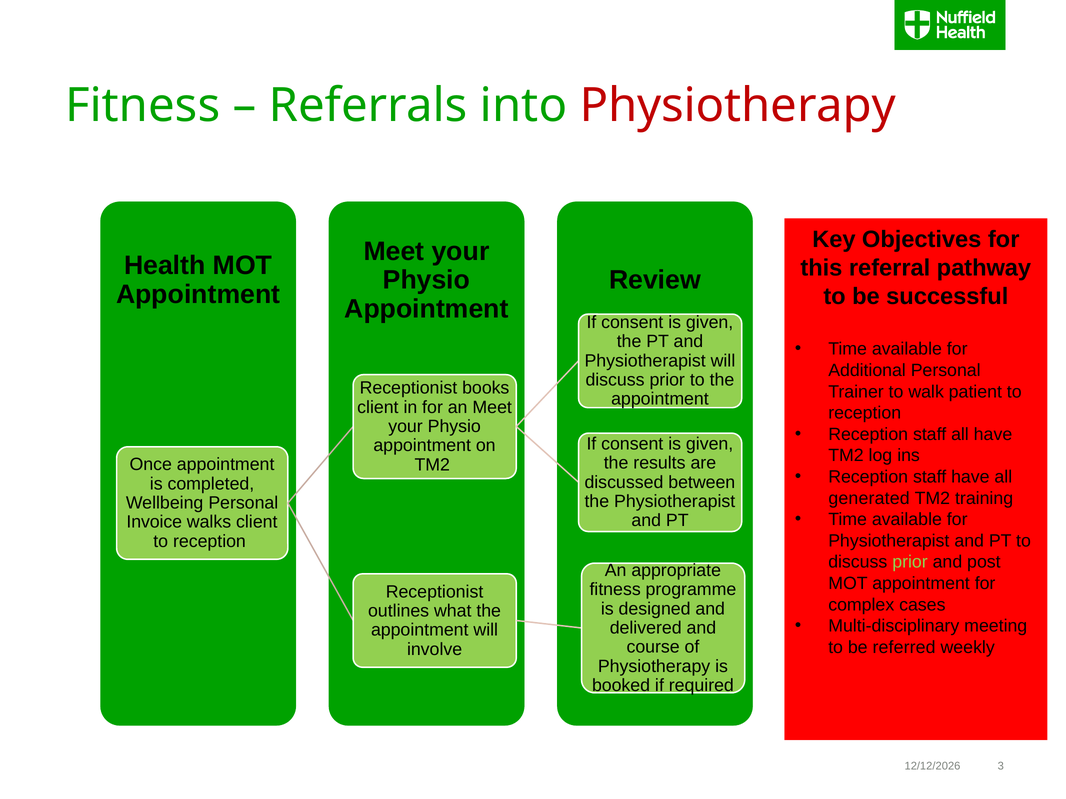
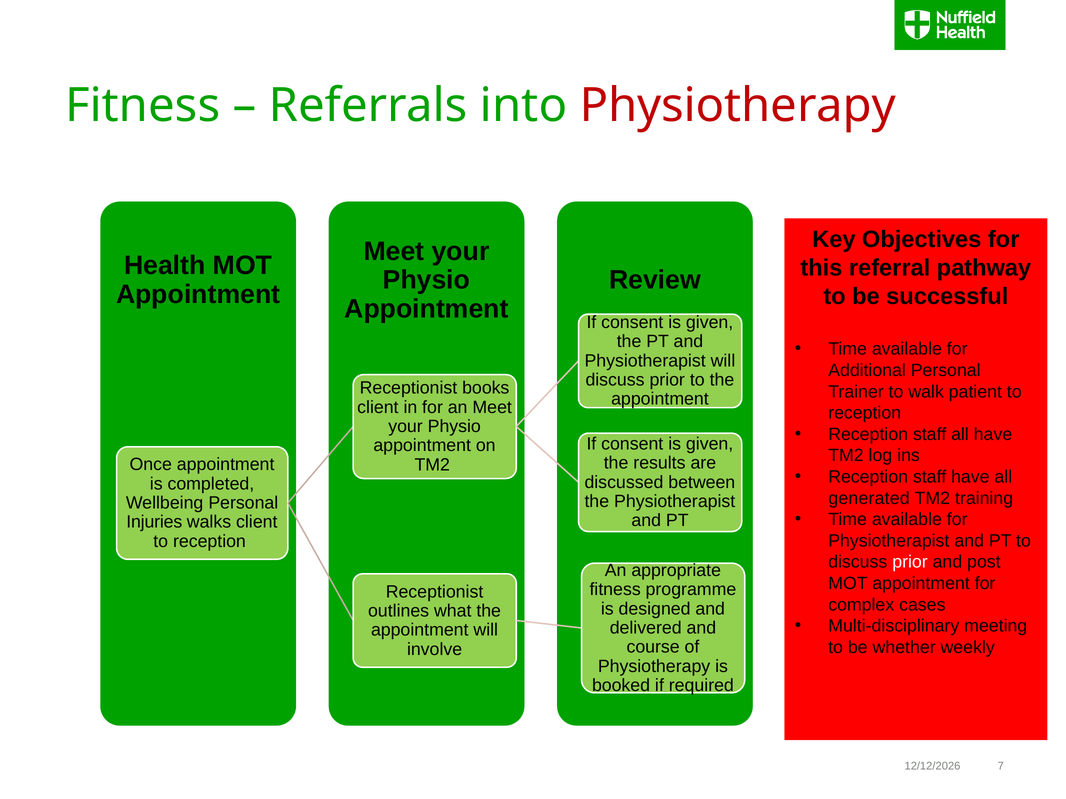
Invoice: Invoice -> Injuries
prior at (910, 562) colour: light green -> white
referred: referred -> whether
3: 3 -> 7
